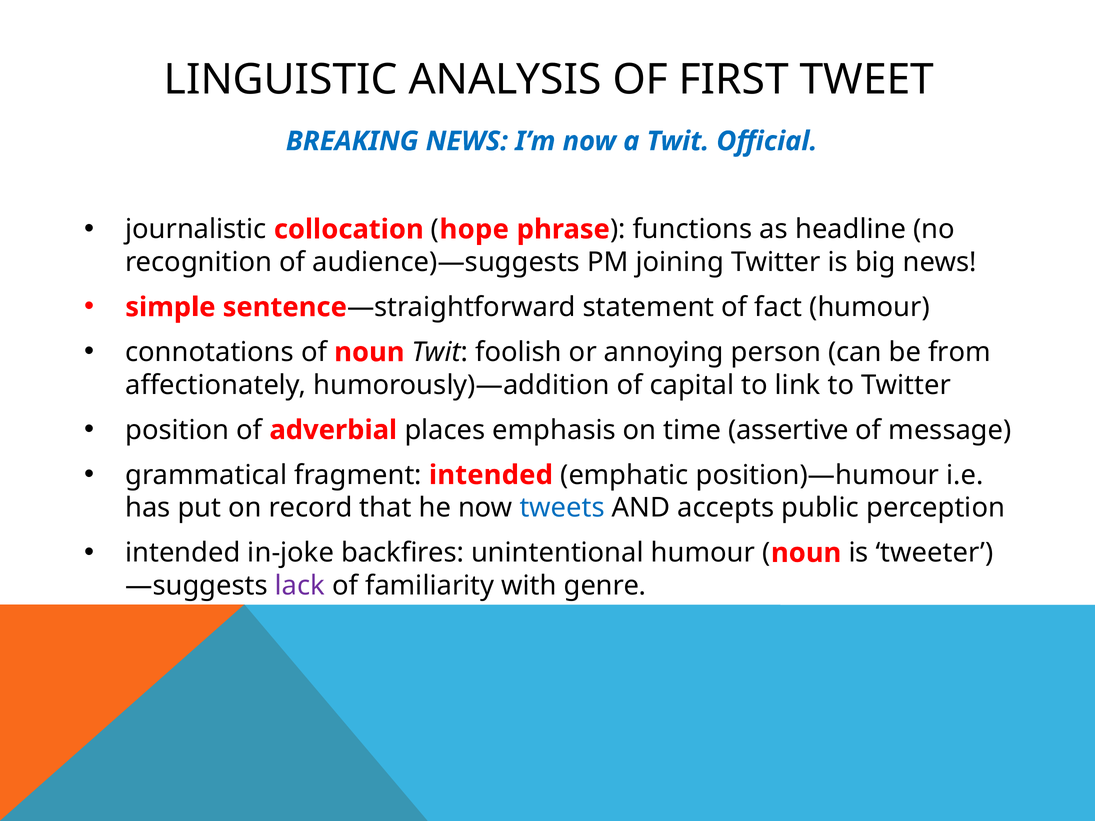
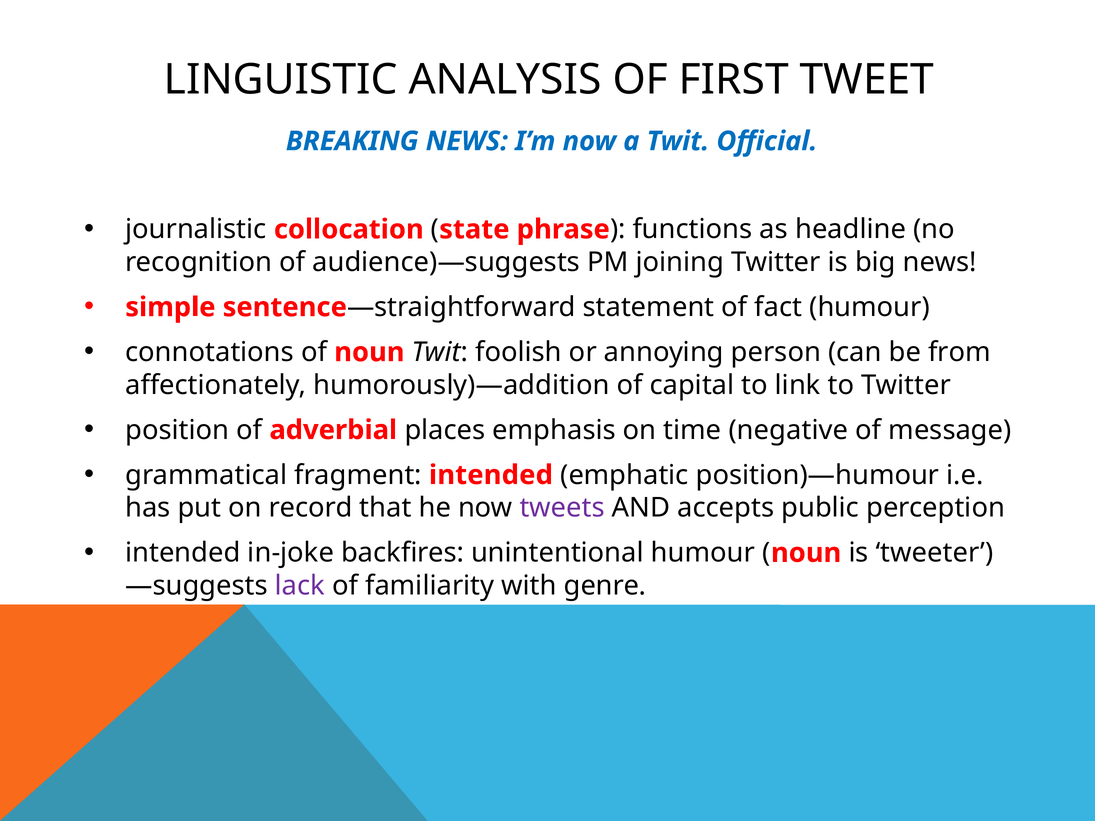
hope: hope -> state
assertive: assertive -> negative
tweets colour: blue -> purple
